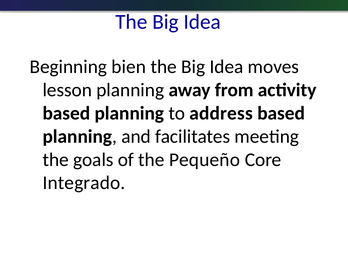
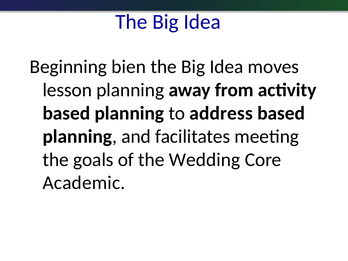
Pequeño: Pequeño -> Wedding
Integrado: Integrado -> Academic
